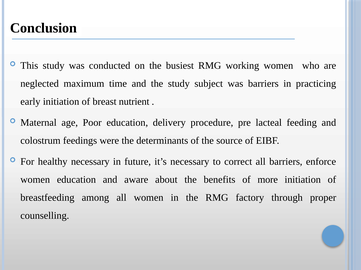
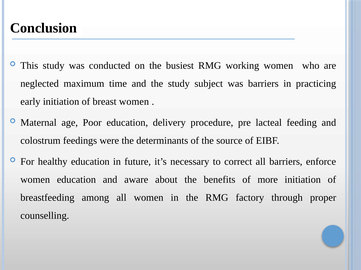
breast nutrient: nutrient -> women
healthy necessary: necessary -> education
